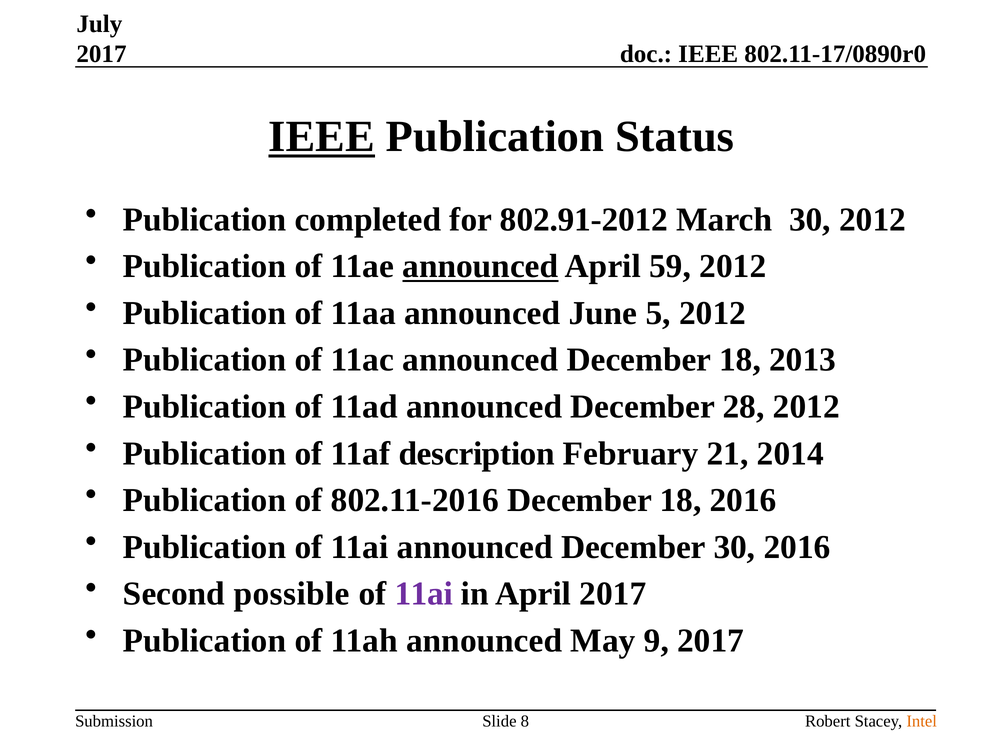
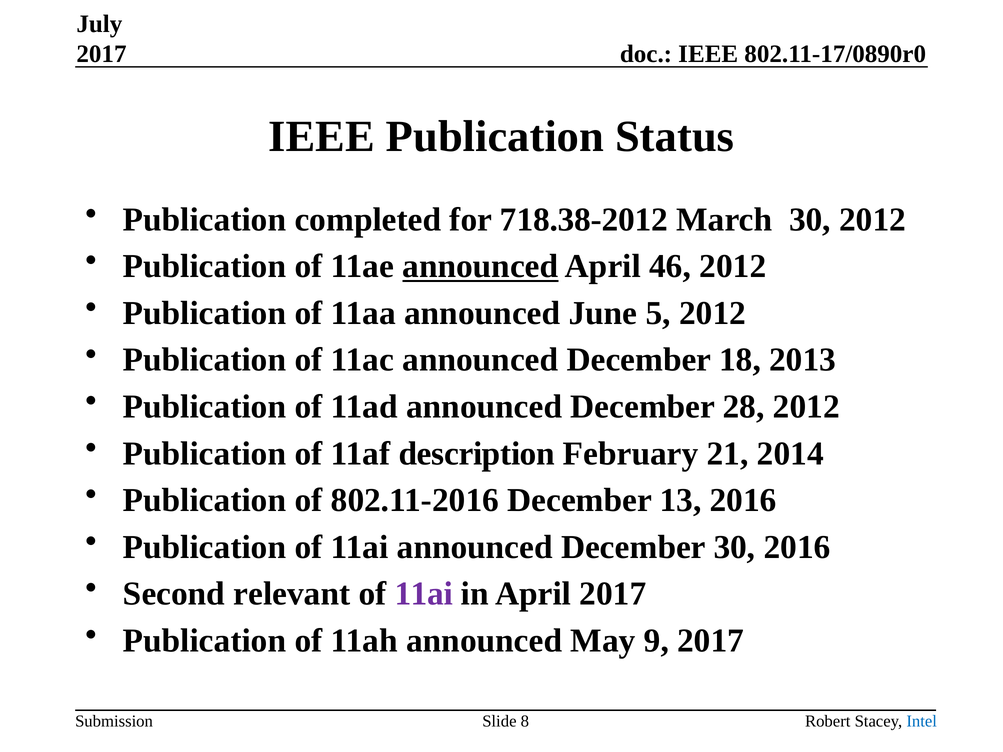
IEEE at (322, 137) underline: present -> none
802.91-2012: 802.91-2012 -> 718.38-2012
59: 59 -> 46
802.11-2016 December 18: 18 -> 13
possible: possible -> relevant
Intel colour: orange -> blue
